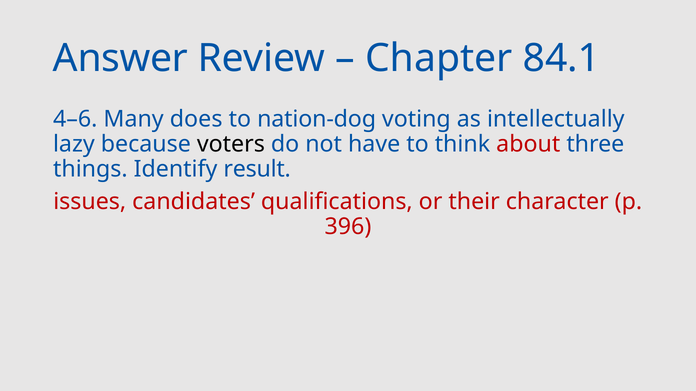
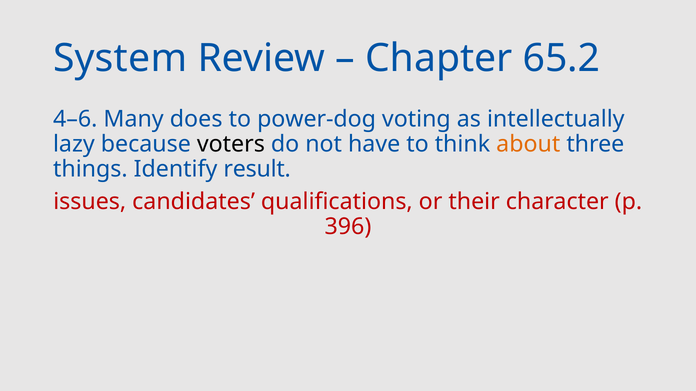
Answer: Answer -> System
84.1: 84.1 -> 65.2
nation-dog: nation-dog -> power-dog
about colour: red -> orange
